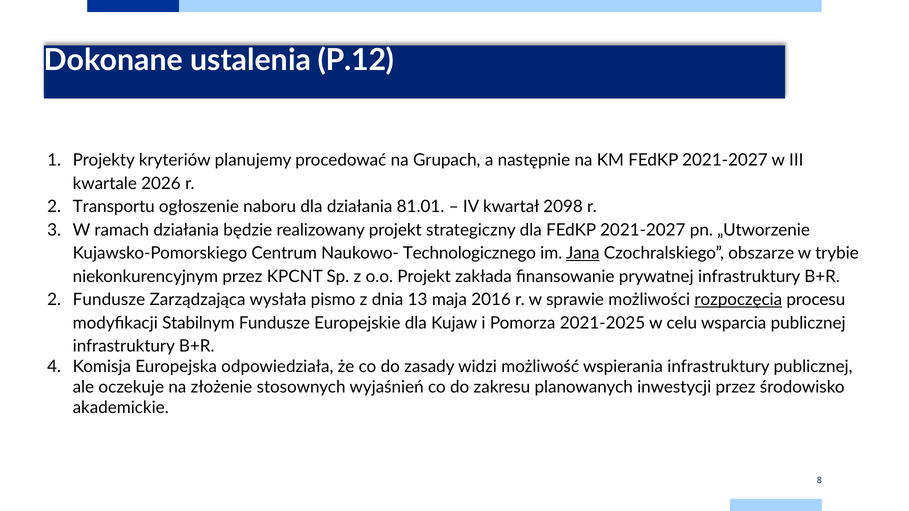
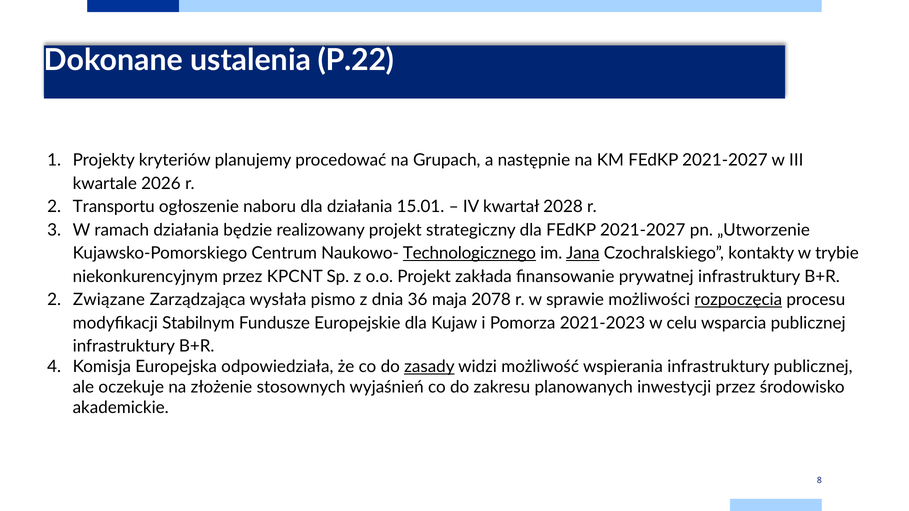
P.12: P.12 -> P.22
81.01: 81.01 -> 15.01
2098: 2098 -> 2028
Technologicznego underline: none -> present
obszarze: obszarze -> kontakty
Fundusze at (109, 300): Fundusze -> Związane
13: 13 -> 36
2016: 2016 -> 2078
2021-2025: 2021-2025 -> 2021-2023
zasady underline: none -> present
